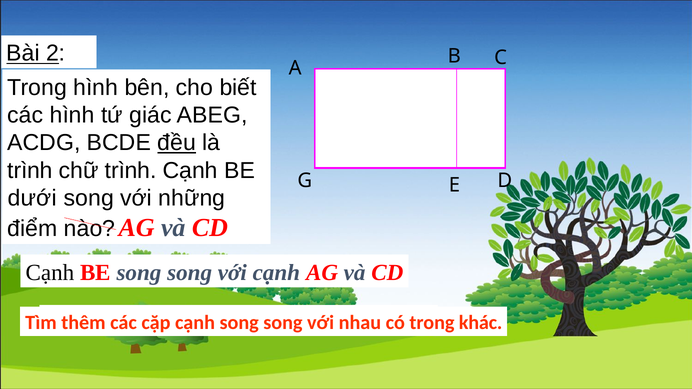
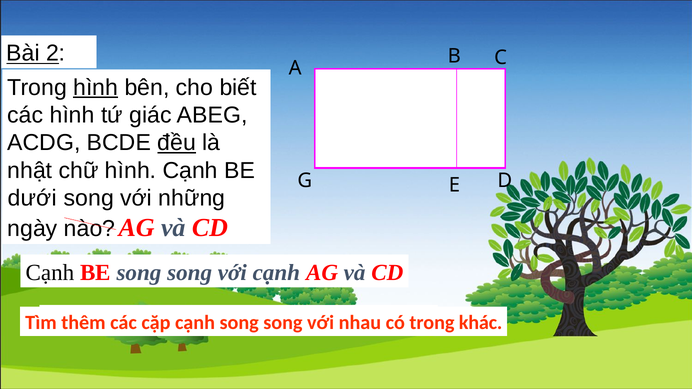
hình at (96, 87) underline: none -> present
trình at (30, 171): trình -> nhật
chữ trình: trình -> hình
điểm at (32, 229): điểm -> ngày
